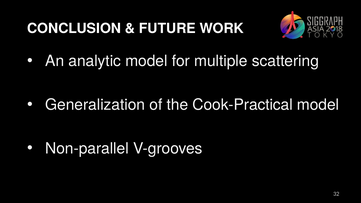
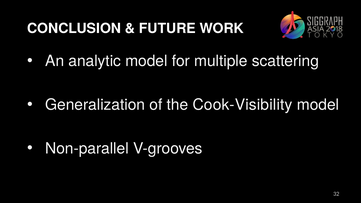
Cook-Practical: Cook-Practical -> Cook-Visibility
